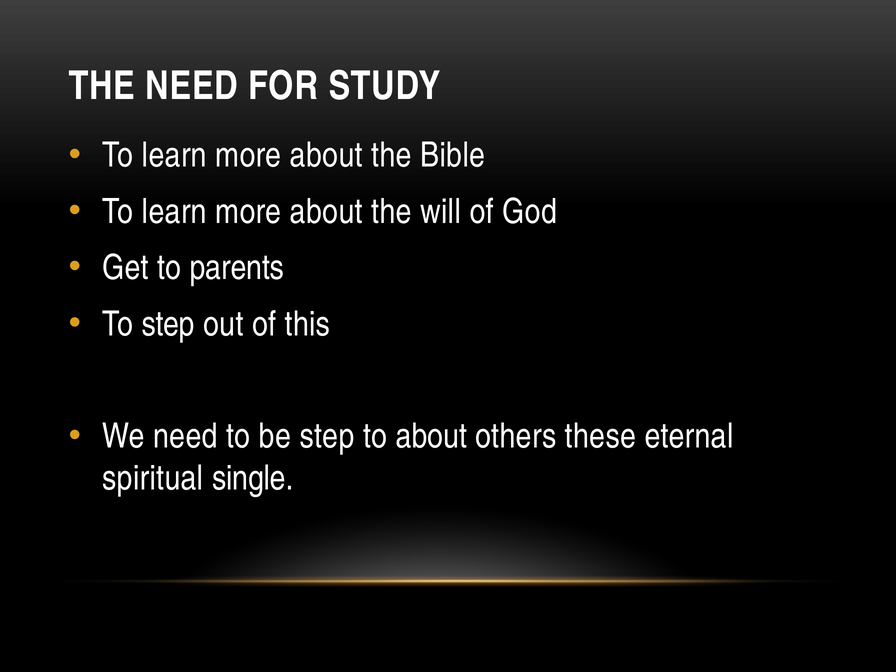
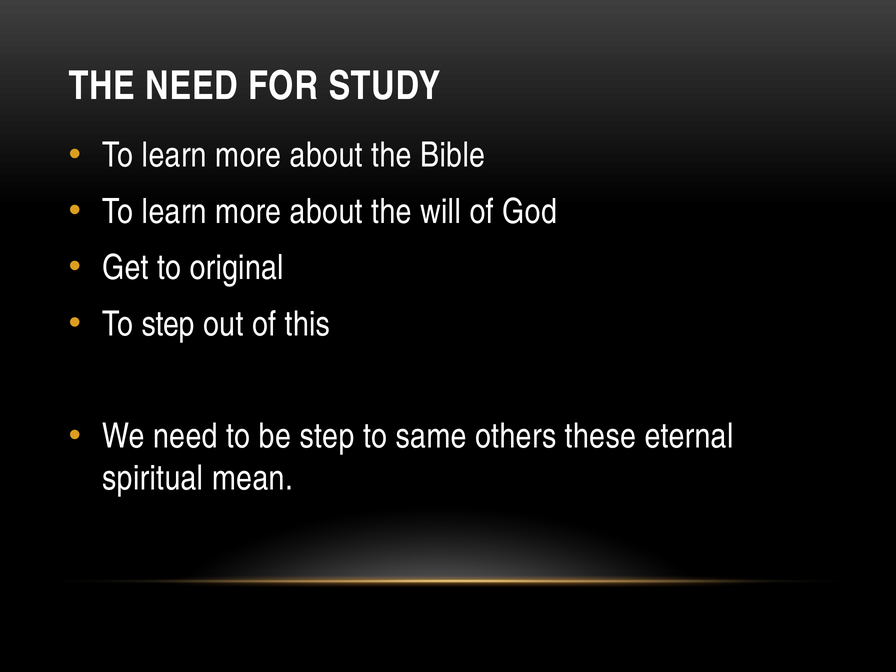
parents: parents -> original
to about: about -> same
single: single -> mean
